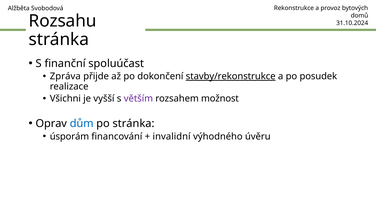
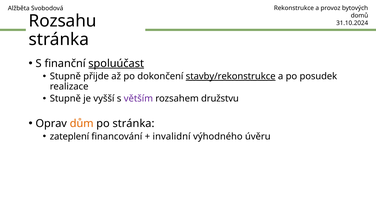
spoluúčast underline: none -> present
Zpráva at (65, 77): Zpráva -> Stupně
Všichni at (65, 99): Všichni -> Stupně
možnost: možnost -> družstvu
dům colour: blue -> orange
úsporám: úsporám -> zateplení
